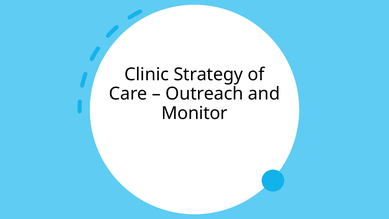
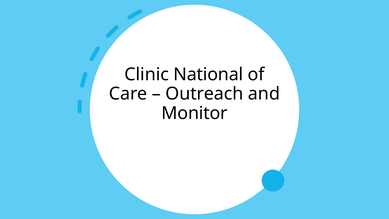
Strategy: Strategy -> National
